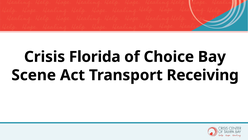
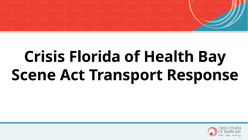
Choice: Choice -> Health
Receiving: Receiving -> Response
